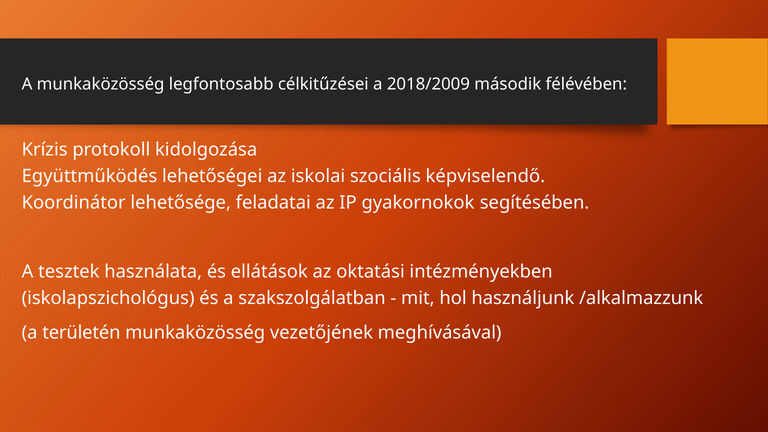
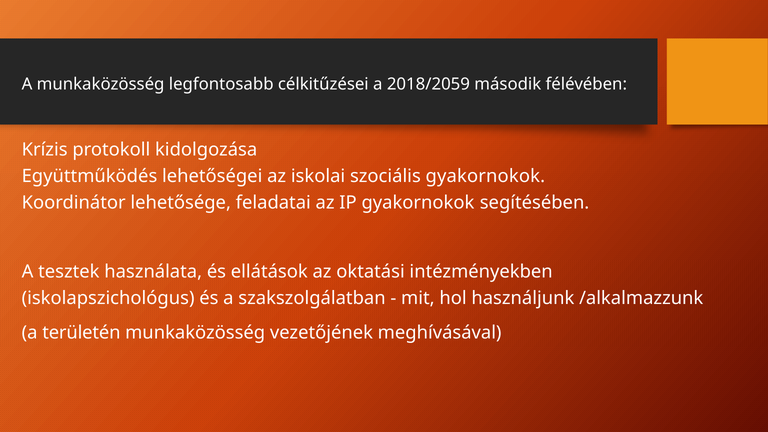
2018/2009: 2018/2009 -> 2018/2059
szociális képviselendő: képviselendő -> gyakornokok
